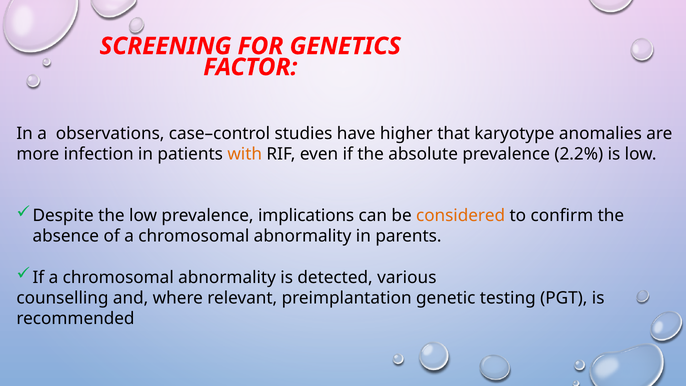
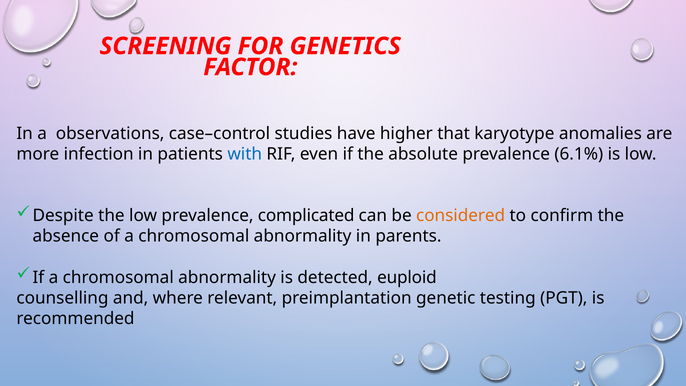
with colour: orange -> blue
2.2%: 2.2% -> 6.1%
implications: implications -> complicated
various: various -> euploid
